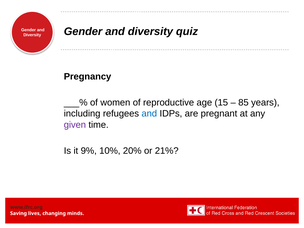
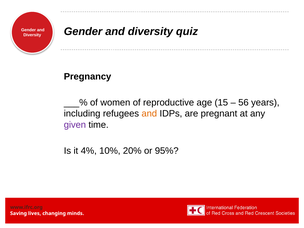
85: 85 -> 56
and at (149, 114) colour: blue -> orange
9%: 9% -> 4%
21%: 21% -> 95%
